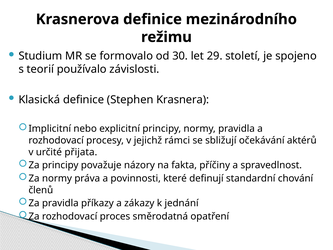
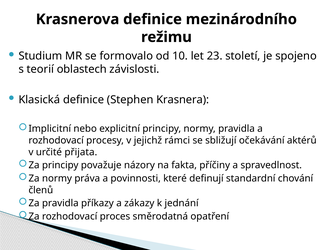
30: 30 -> 10
29: 29 -> 23
používalo: používalo -> oblastech
